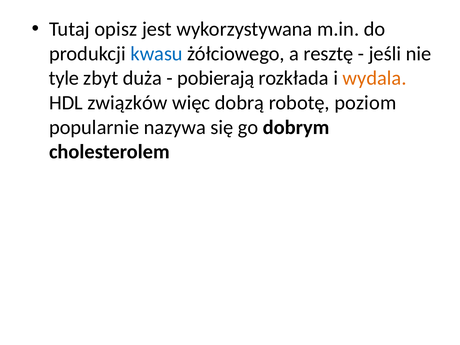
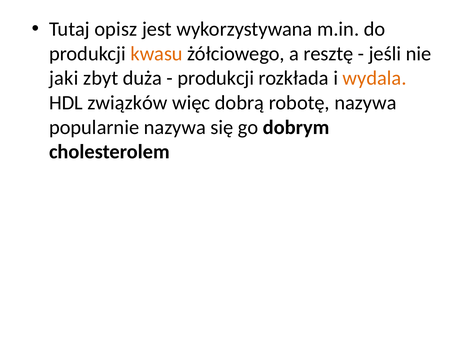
kwasu colour: blue -> orange
tyle: tyle -> jaki
pobierają at (216, 78): pobierają -> produkcji
robotę poziom: poziom -> nazywa
